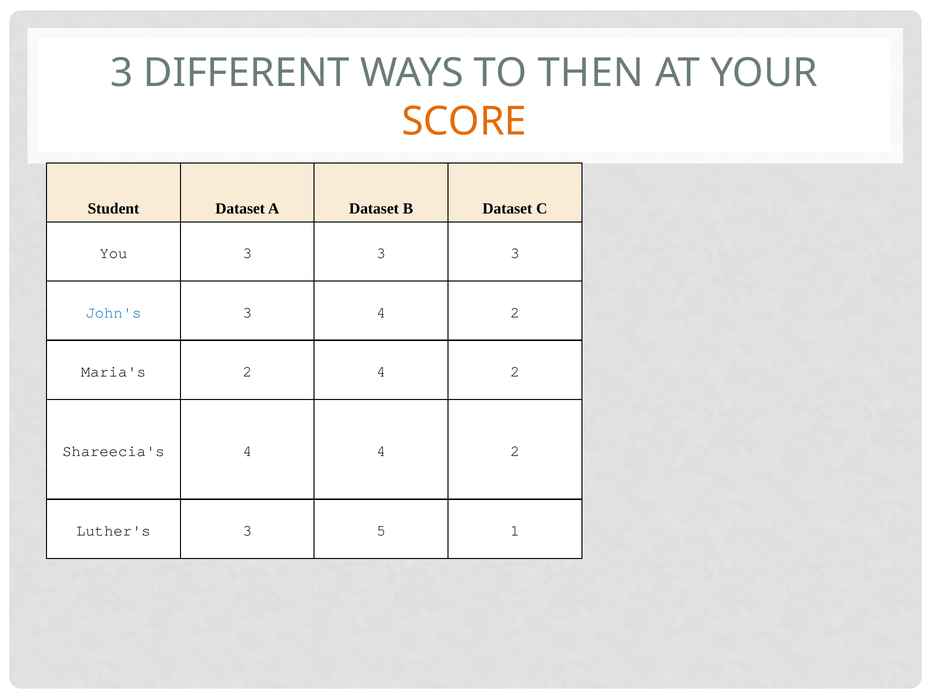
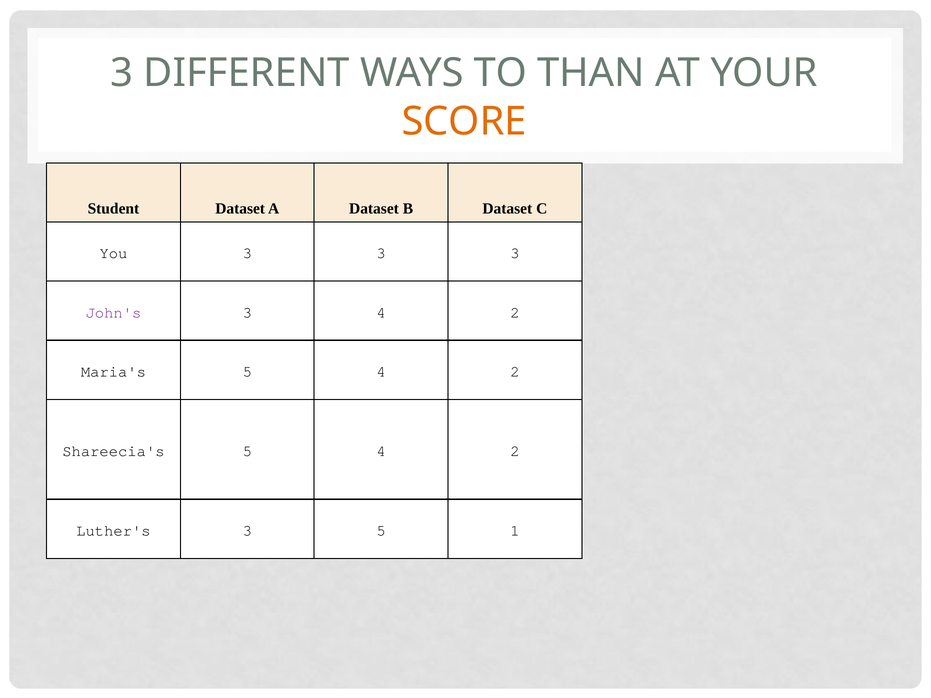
THEN: THEN -> THAN
John's colour: blue -> purple
Maria's 2: 2 -> 5
Shareecia's 4: 4 -> 5
